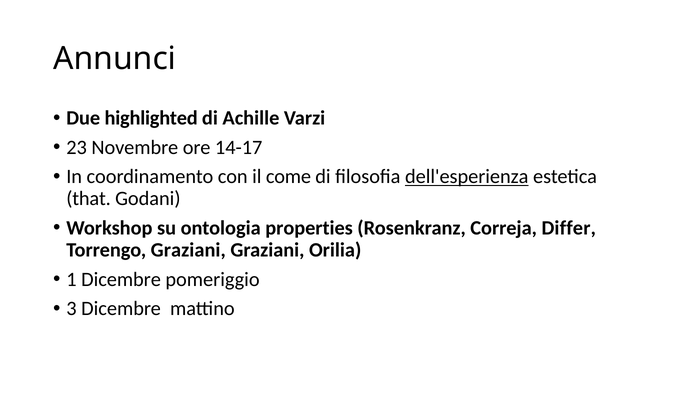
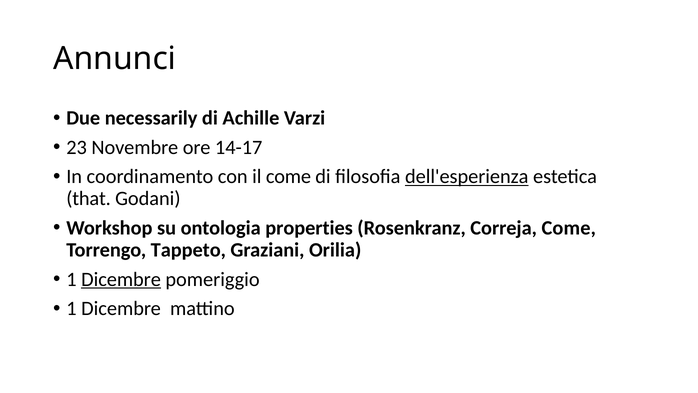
highlighted: highlighted -> necessarily
Correja Differ: Differ -> Come
Torrengo Graziani: Graziani -> Tappeto
Dicembre at (121, 279) underline: none -> present
3 at (71, 308): 3 -> 1
